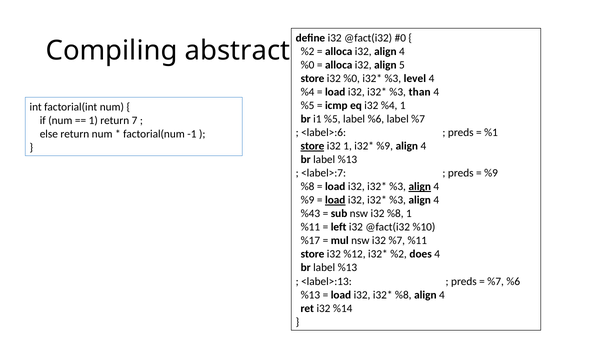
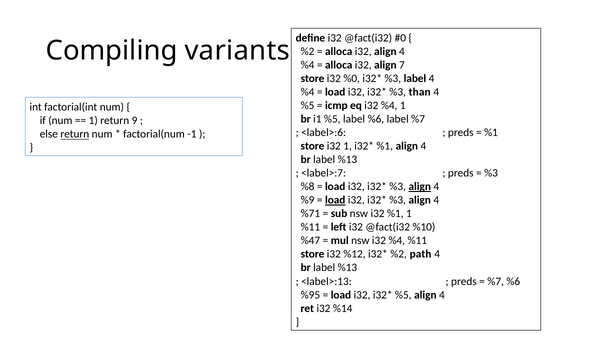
abstract: abstract -> variants
%0 at (308, 65): %0 -> %4
5: 5 -> 7
%3 level: level -> label
7: 7 -> 9
return at (75, 134) underline: none -> present
store at (312, 146) underline: present -> none
%9 at (385, 146): %9 -> %1
%9 at (491, 173): %9 -> %3
%43: %43 -> %71
i32 %8: %8 -> %1
%17: %17 -> %47
nsw i32 %7: %7 -> %4
does: does -> path
%13 at (310, 294): %13 -> %95
%8 at (403, 294): %8 -> %5
